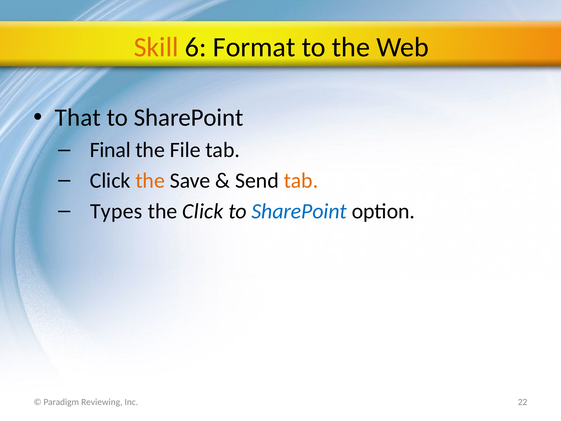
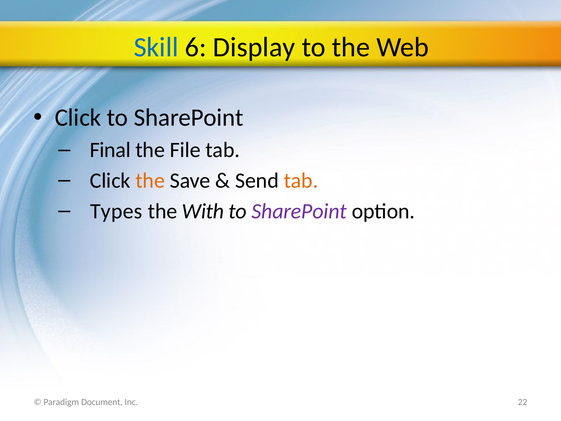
Skill colour: orange -> blue
Format: Format -> Display
That at (78, 118): That -> Click
the Click: Click -> With
SharePoint at (299, 211) colour: blue -> purple
Reviewing: Reviewing -> Document
